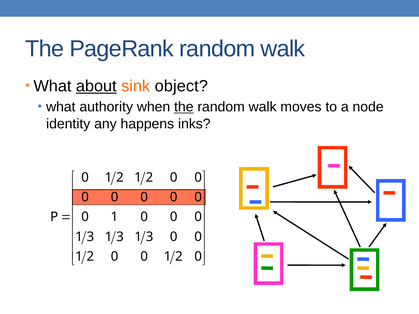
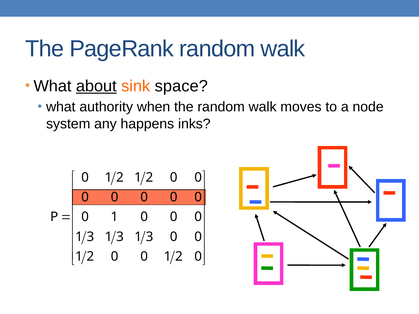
object: object -> space
the at (184, 107) underline: present -> none
identity: identity -> system
